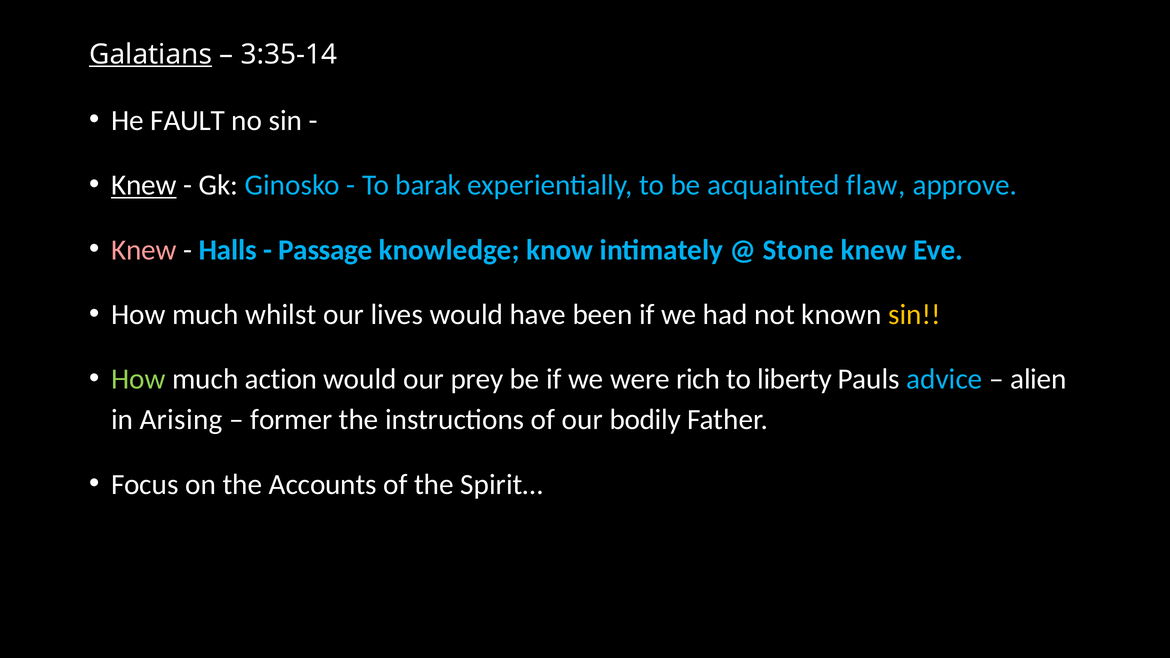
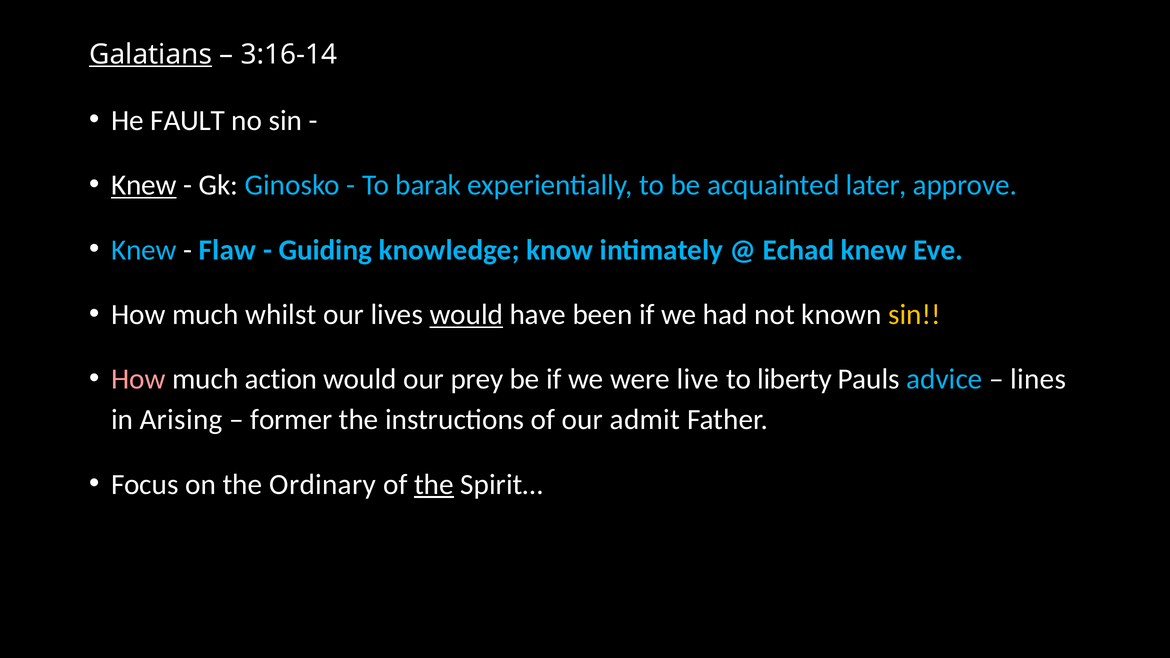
3:35-14: 3:35-14 -> 3:16-14
flaw: flaw -> later
Knew at (144, 250) colour: pink -> light blue
Halls: Halls -> Flaw
Passage: Passage -> Guiding
Stone: Stone -> Echad
would at (466, 315) underline: none -> present
How at (138, 379) colour: light green -> pink
rich: rich -> live
alien: alien -> lines
bodily: bodily -> admit
Accounts: Accounts -> Ordinary
the at (434, 484) underline: none -> present
